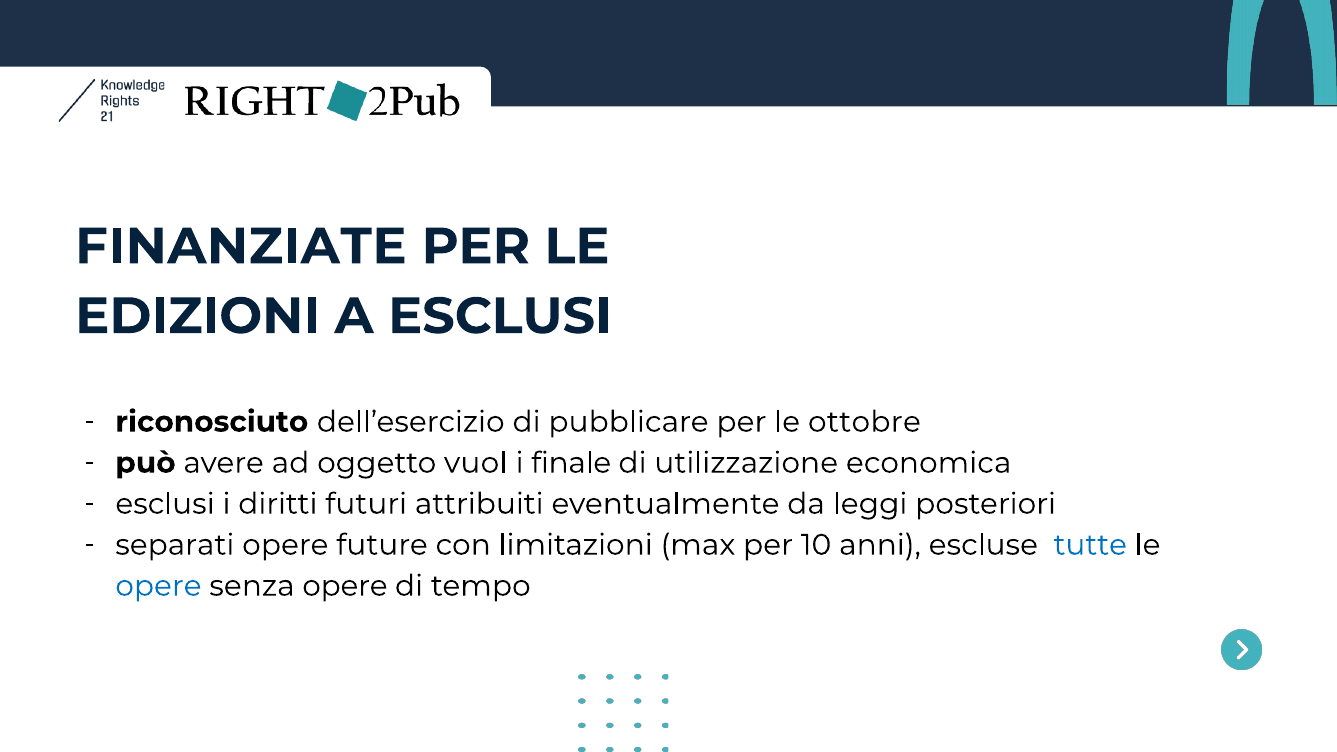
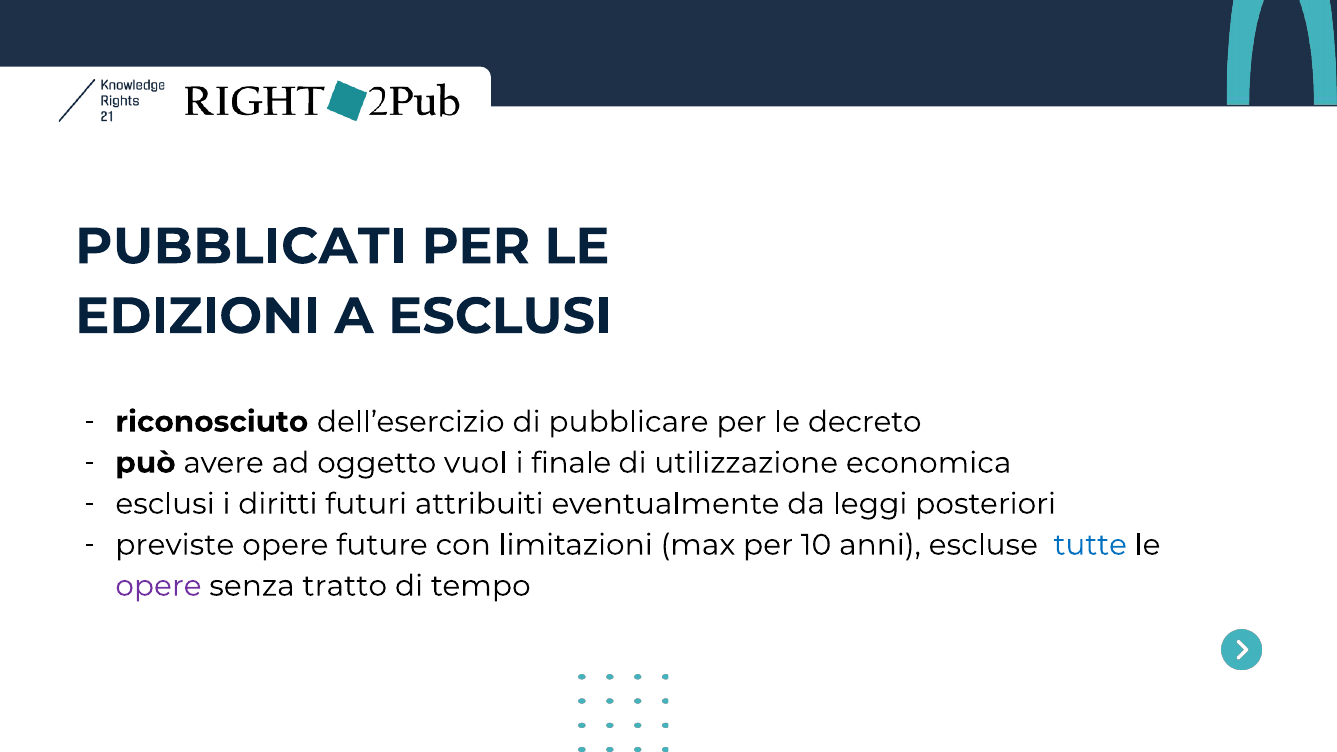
FINANZIATE: FINANZIATE -> PUBBLICATI
ottobre: ottobre -> decreto
separati: separati -> previste
opere at (158, 586) colour: blue -> purple
senza opere: opere -> tratto
